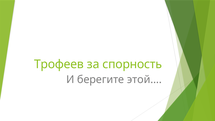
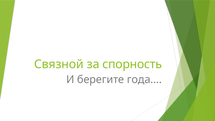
Трофеев: Трофеев -> Связной
этой…: этой… -> года…
